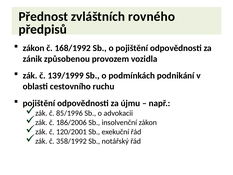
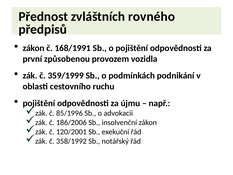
168/1992: 168/1992 -> 168/1991
zánik: zánik -> první
139/1999: 139/1999 -> 359/1999
